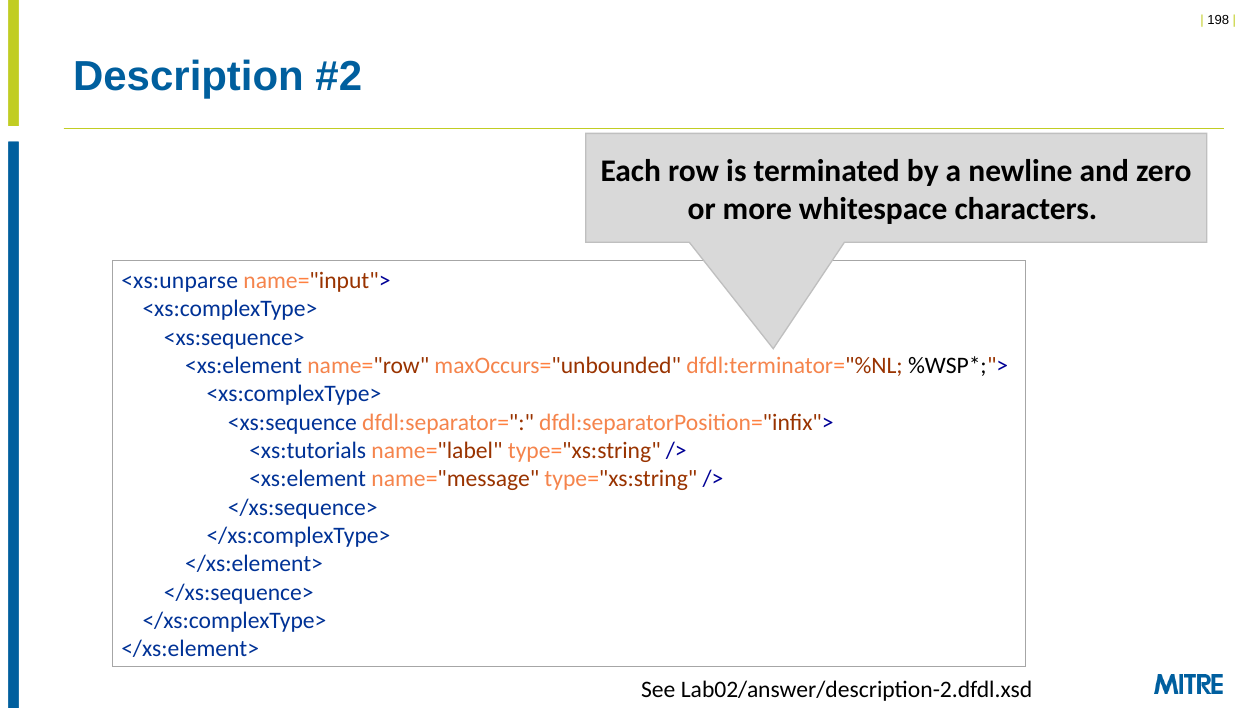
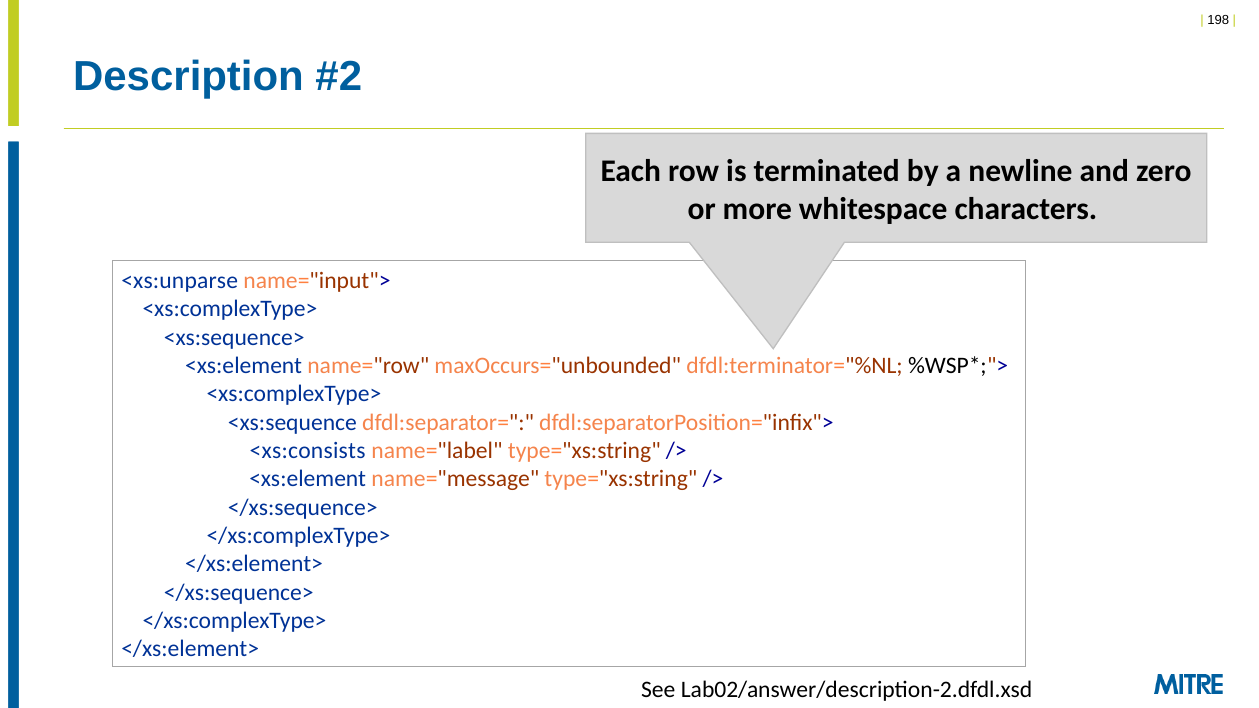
<xs:tutorials: <xs:tutorials -> <xs:consists
